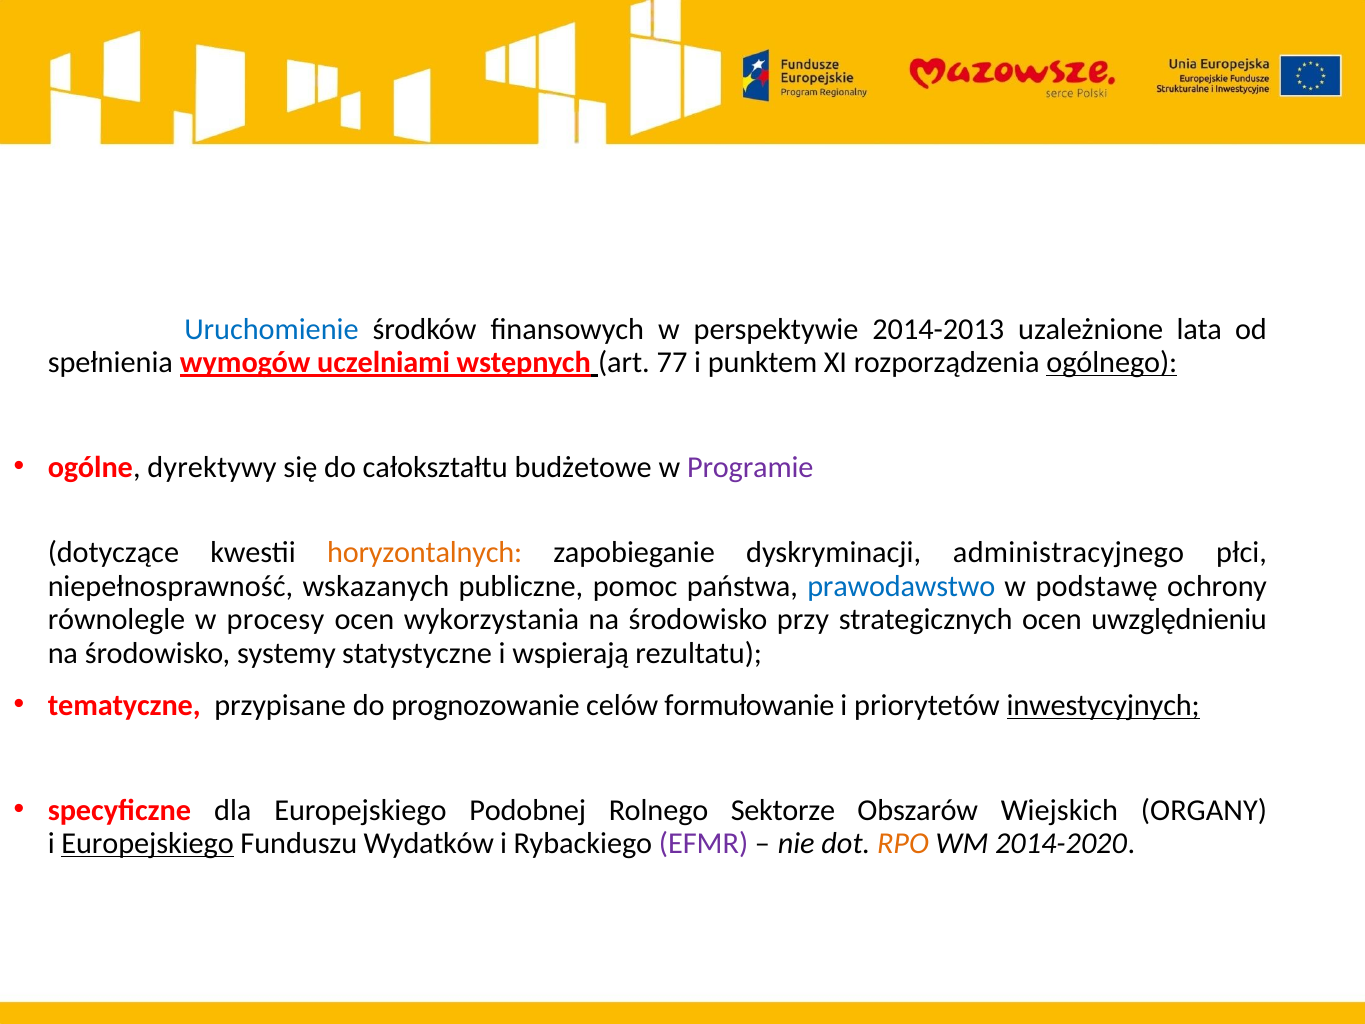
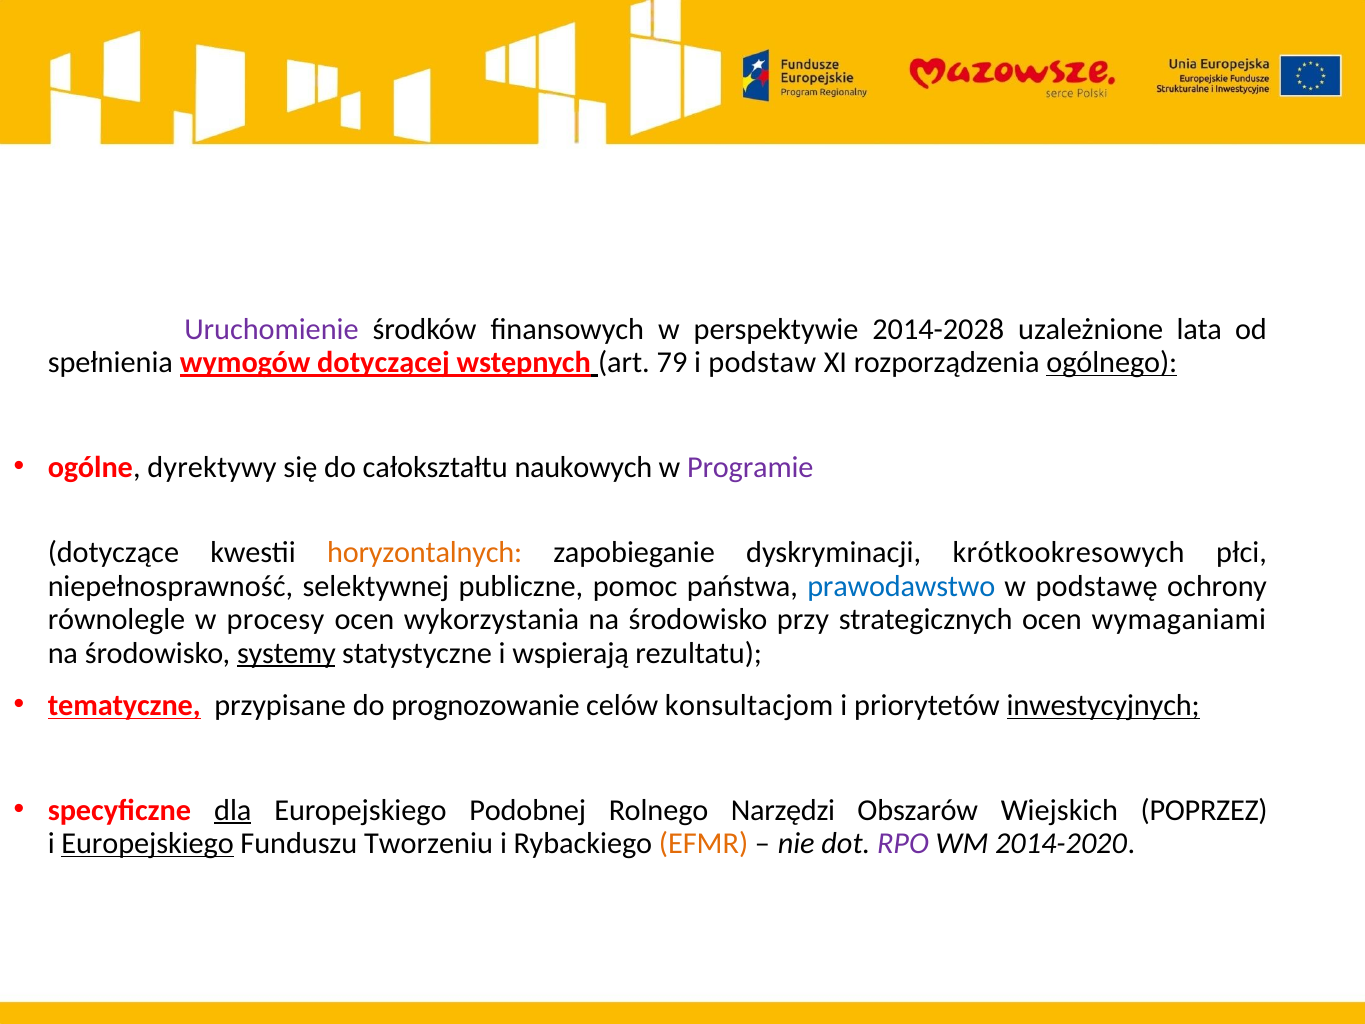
Uruchomienie colour: blue -> purple
2014-2013: 2014-2013 -> 2014-2028
uczelniami: uczelniami -> dotyczącej
77: 77 -> 79
punktem: punktem -> podstaw
budżetowe: budżetowe -> naukowych
administracyjnego: administracyjnego -> krótkookresowych
wskazanych: wskazanych -> selektywnej
uwzględnieniu: uwzględnieniu -> wymaganiami
systemy underline: none -> present
tematyczne underline: none -> present
formułowanie: formułowanie -> konsultacjom
dla underline: none -> present
Sektorze: Sektorze -> Narzędzi
ORGANY: ORGANY -> POPRZEZ
Wydatków: Wydatków -> Tworzeniu
EFMR colour: purple -> orange
RPO colour: orange -> purple
